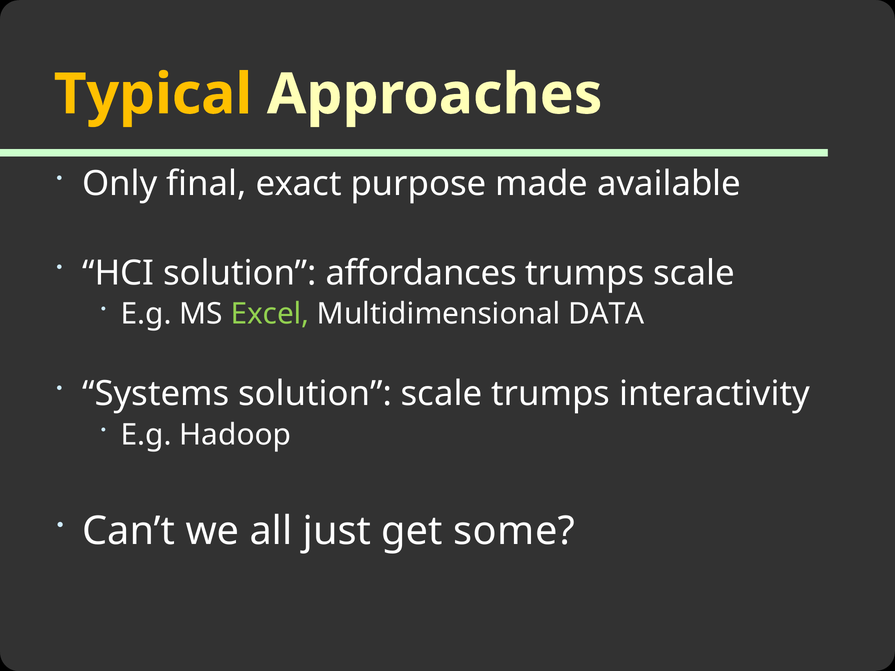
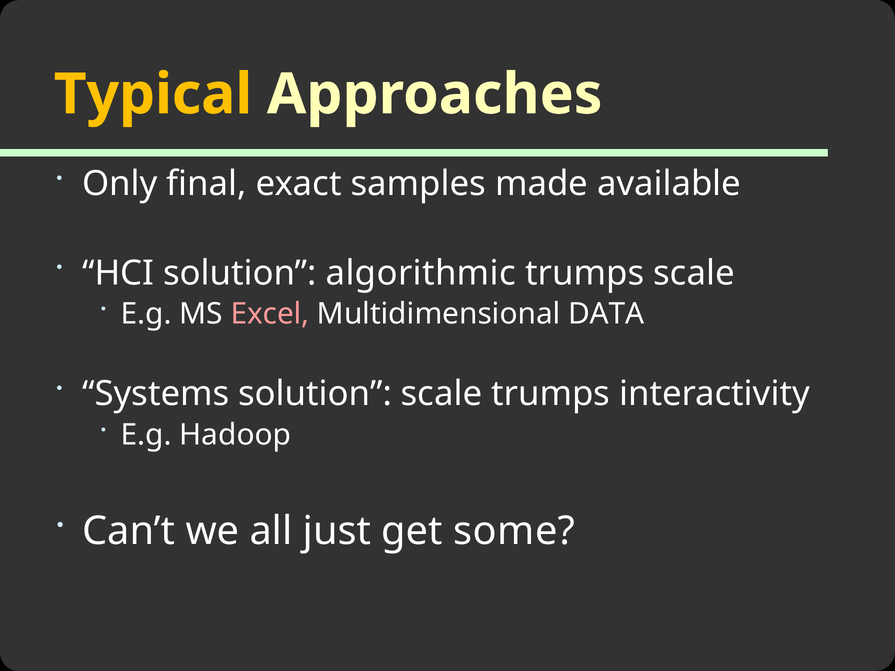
purpose: purpose -> samples
affordances: affordances -> algorithmic
Excel colour: light green -> pink
